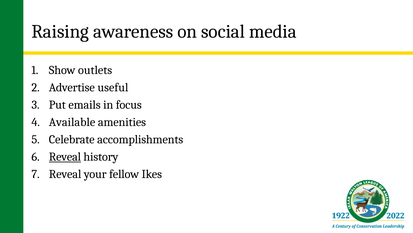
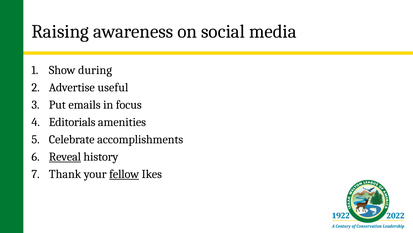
outlets: outlets -> during
Available: Available -> Editorials
Reveal at (65, 174): Reveal -> Thank
fellow underline: none -> present
